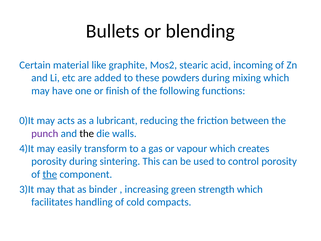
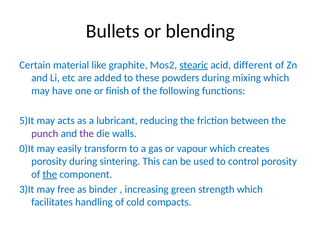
stearic underline: none -> present
incoming: incoming -> different
0)It: 0)It -> 5)It
the at (87, 133) colour: black -> purple
4)It: 4)It -> 0)It
that: that -> free
